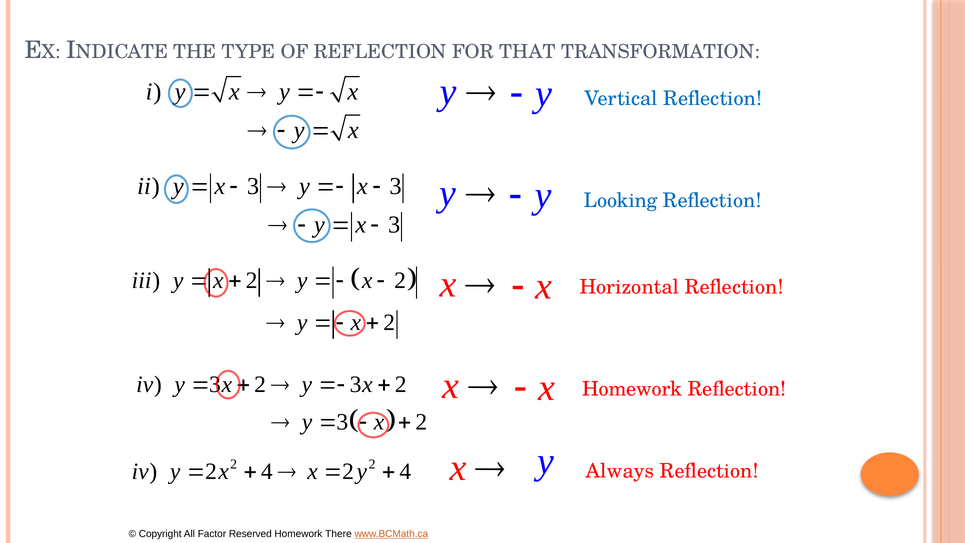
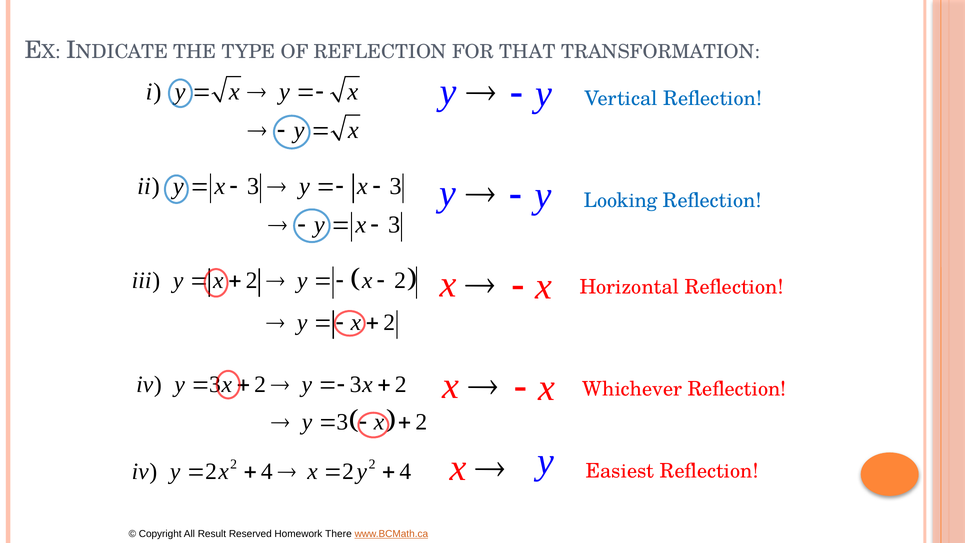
Homework at (632, 389): Homework -> Whichever
Always: Always -> Easiest
Factor: Factor -> Result
